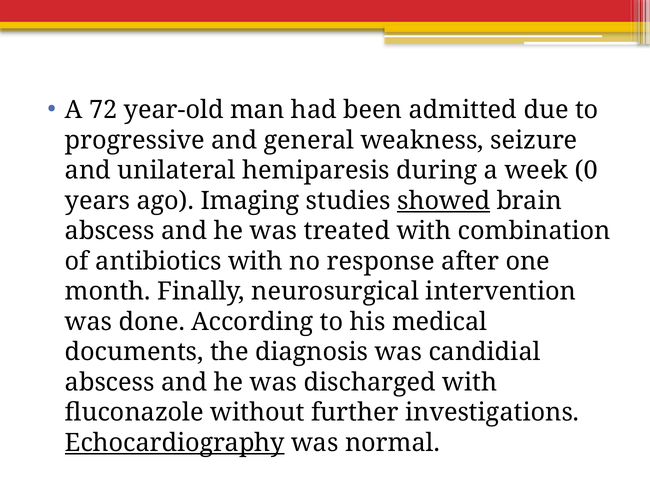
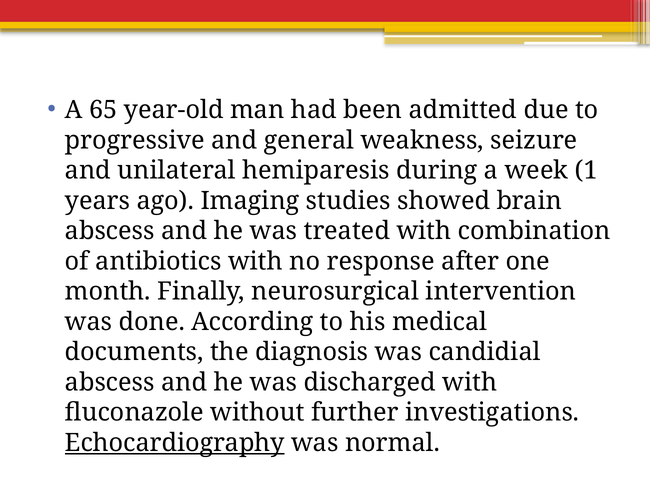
72: 72 -> 65
0: 0 -> 1
showed underline: present -> none
